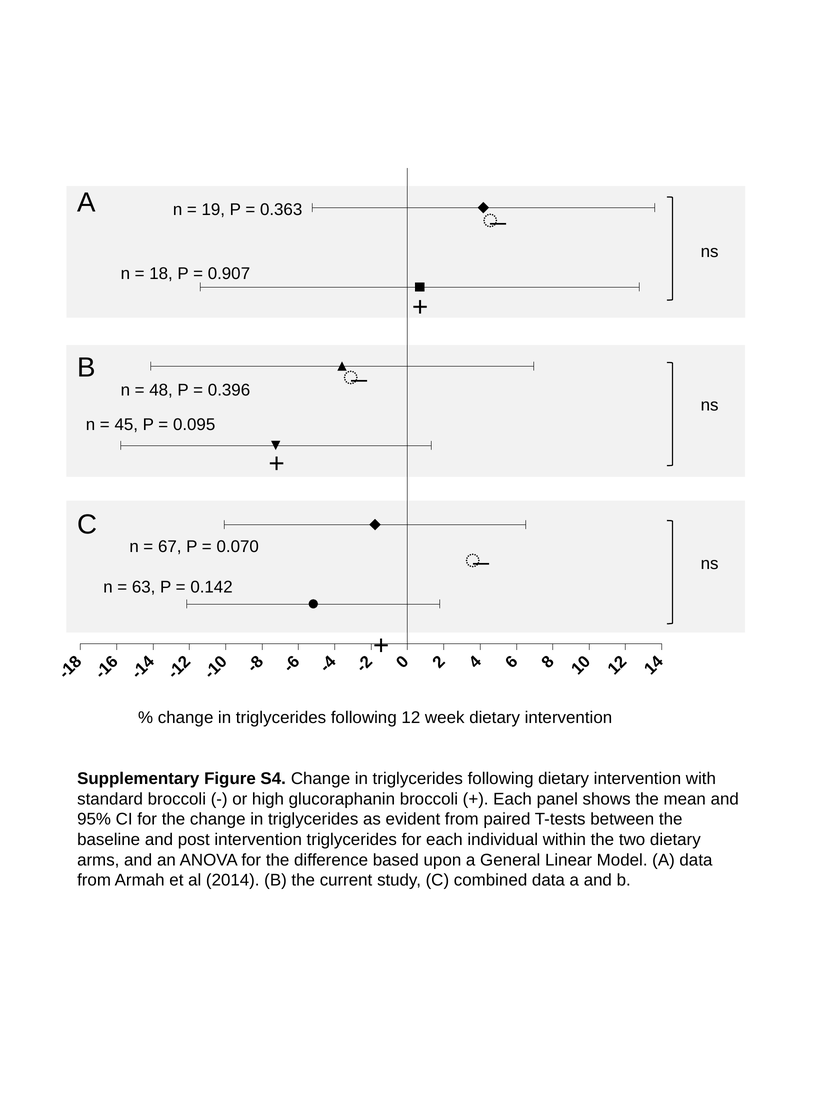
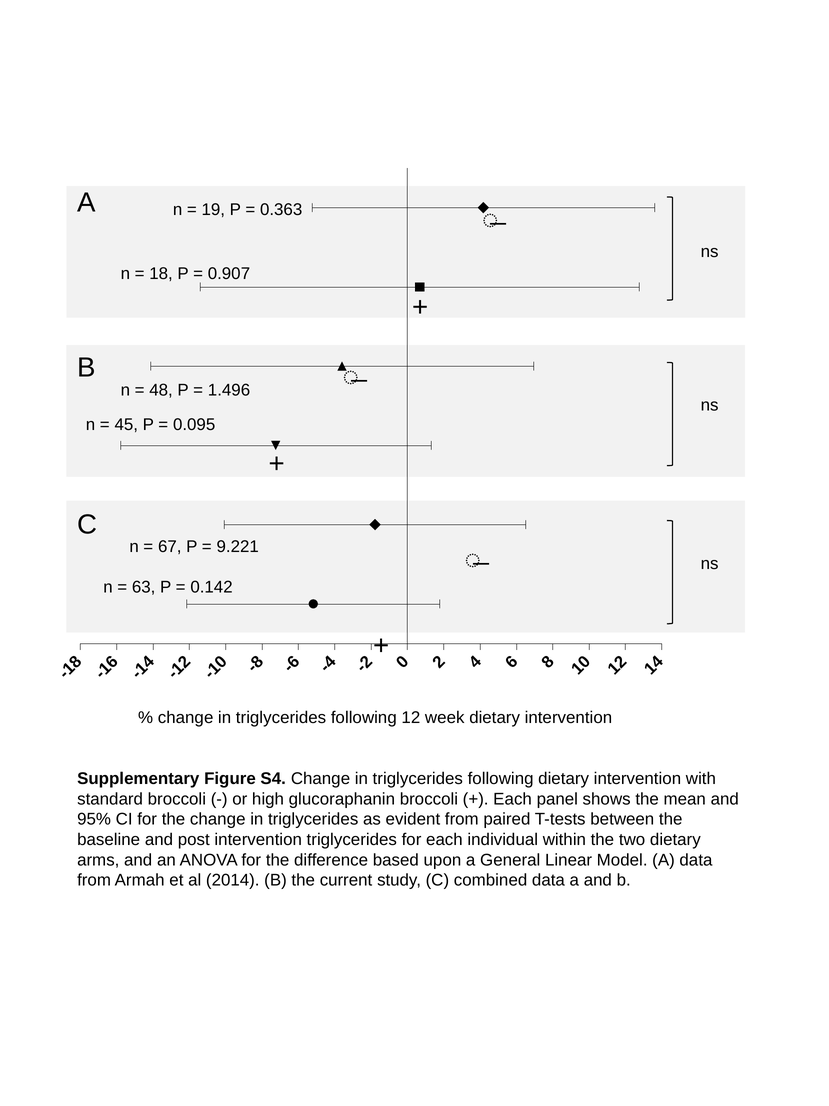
0.396: 0.396 -> 1.496
0.070: 0.070 -> 9.221
